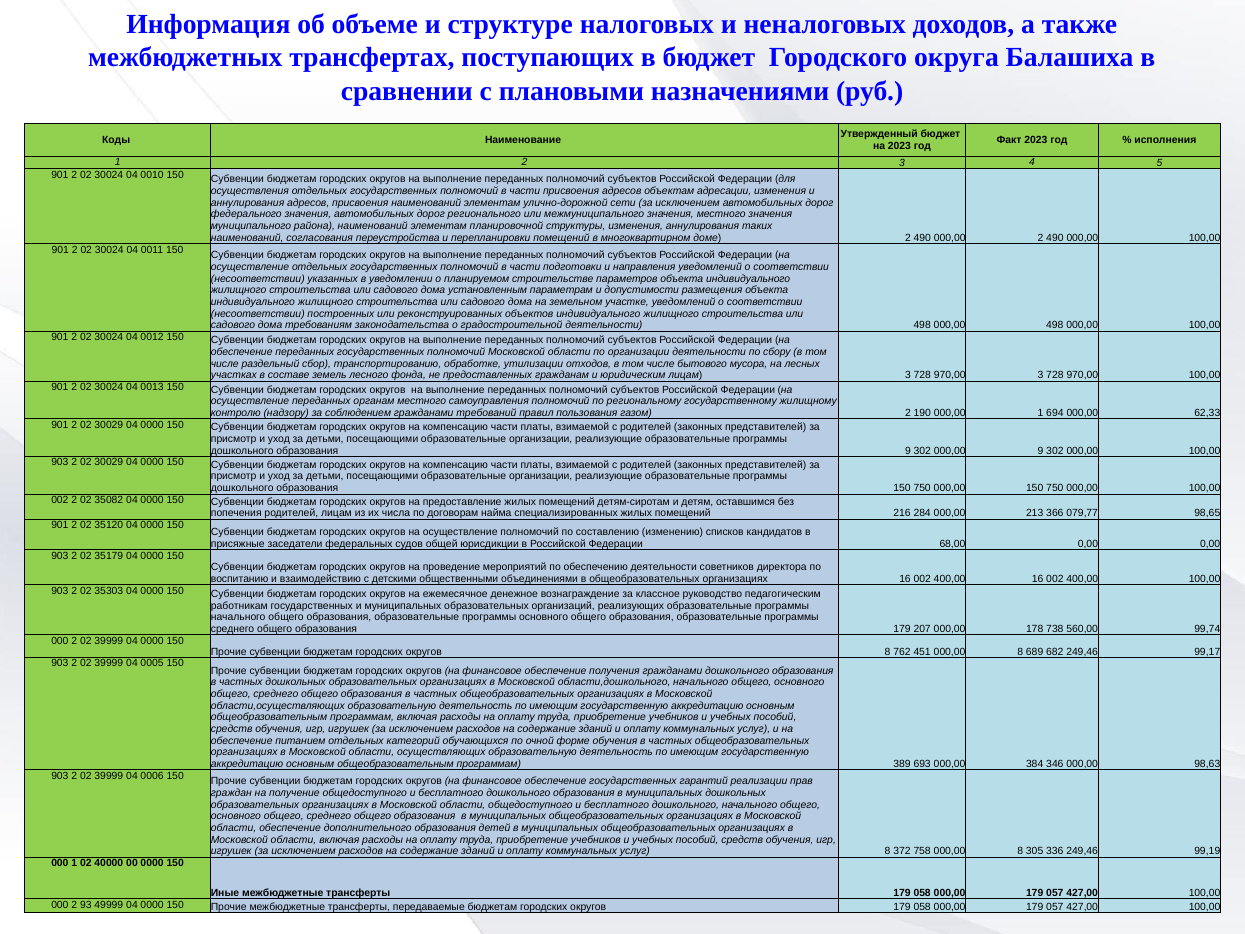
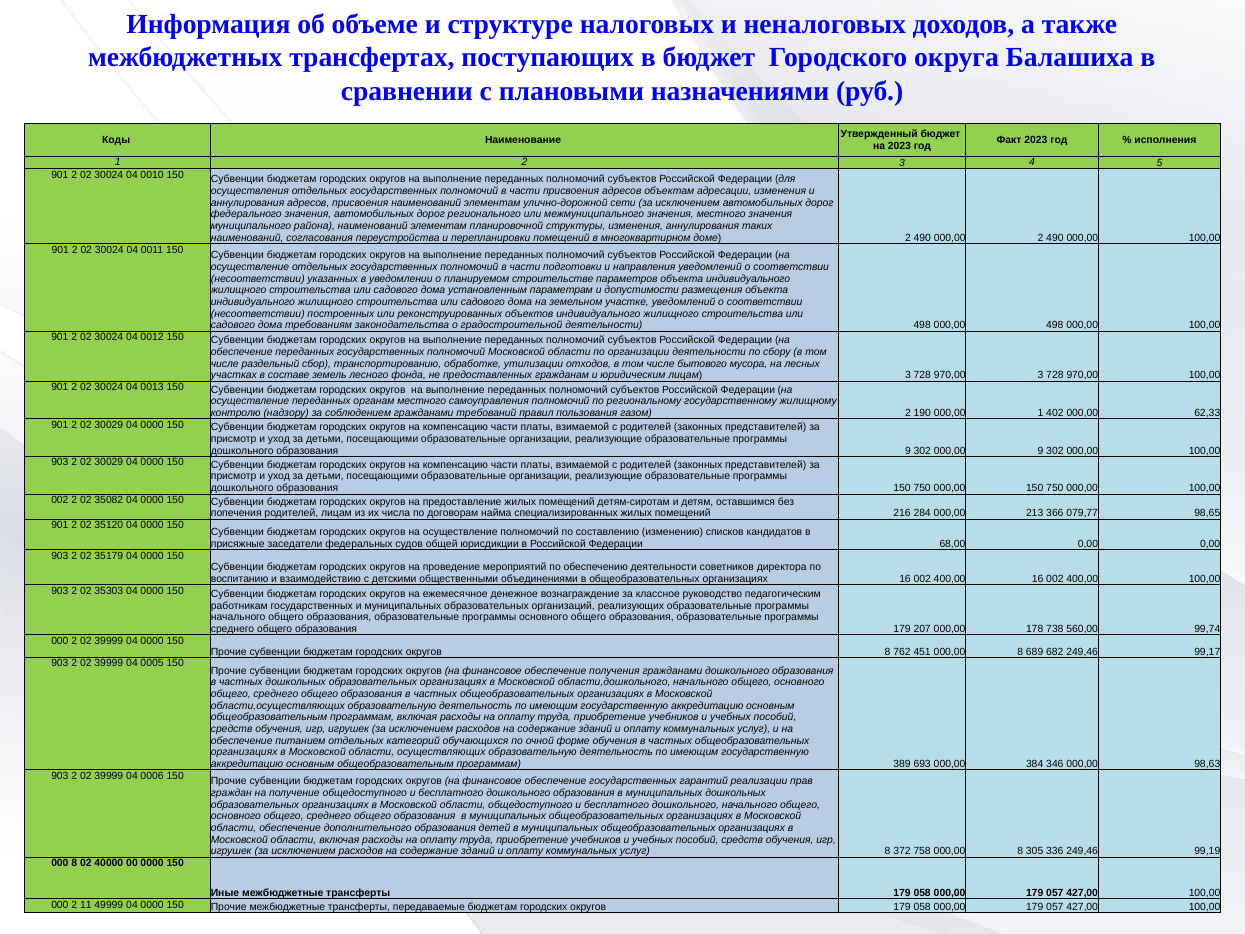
694: 694 -> 402
000 1: 1 -> 8
93: 93 -> 11
